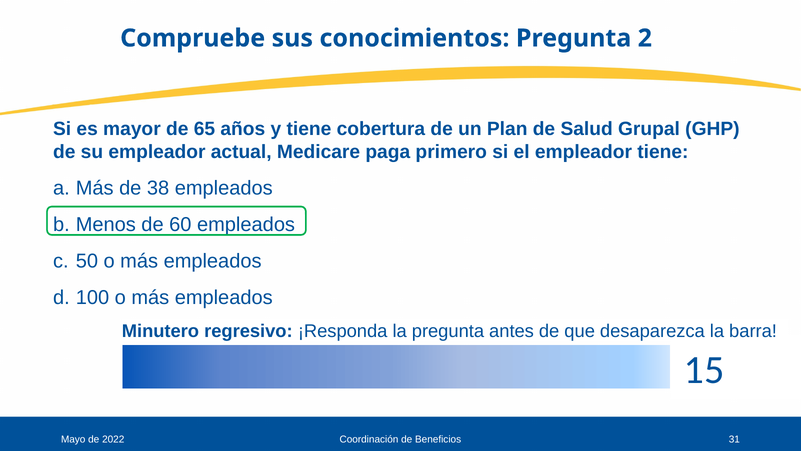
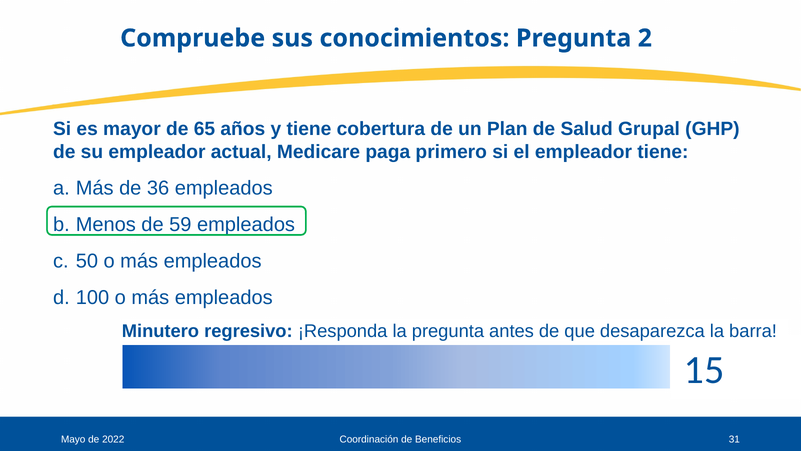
38: 38 -> 36
60: 60 -> 59
